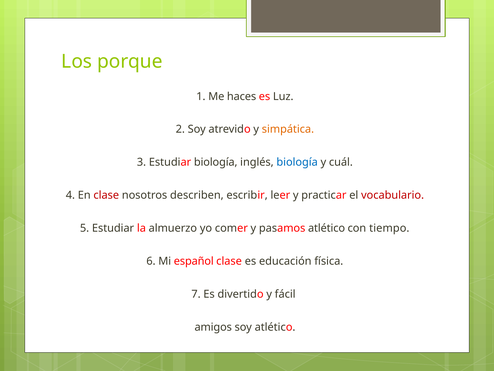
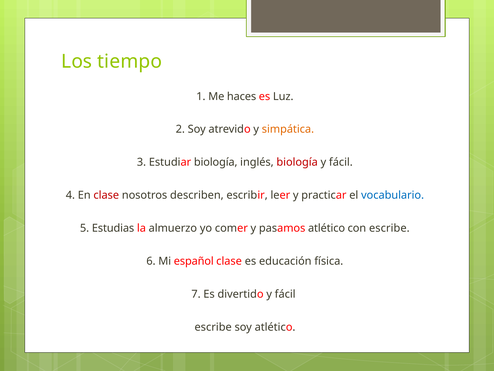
porque: porque -> tiempo
biología at (297, 162) colour: blue -> red
cuál at (341, 162): cuál -> fácil
vocabulario colour: red -> blue
5 Estudiar: Estudiar -> Estudias
con tiempo: tiempo -> escribe
amigos at (213, 327): amigos -> escribe
